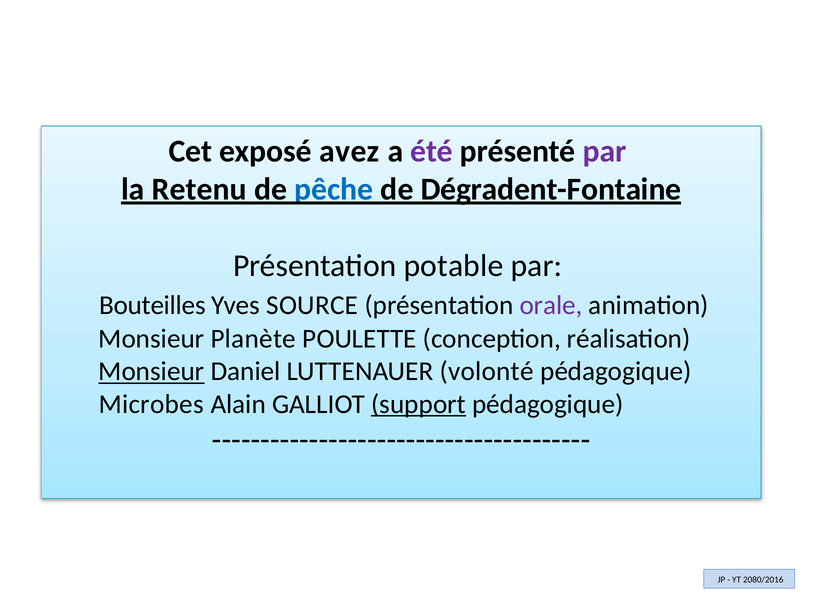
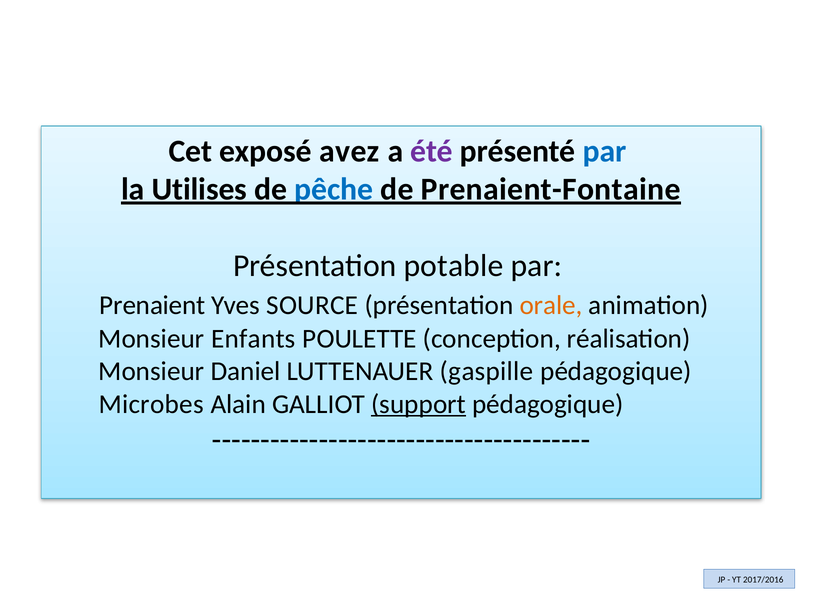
par at (605, 151) colour: purple -> blue
Retenu: Retenu -> Utilises
Dégradent-Fontaine: Dégradent-Fontaine -> Prenaient-Fontaine
Bouteilles: Bouteilles -> Prenaient
orale colour: purple -> orange
Planète: Planète -> Enfants
Monsieur at (151, 371) underline: present -> none
volonté: volonté -> gaspille
2080/2016: 2080/2016 -> 2017/2016
